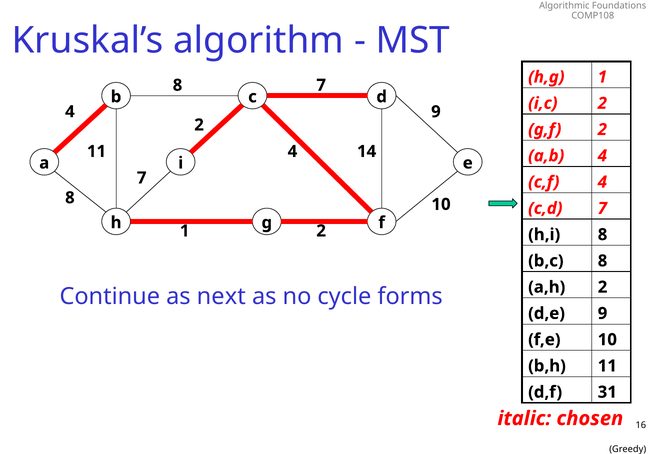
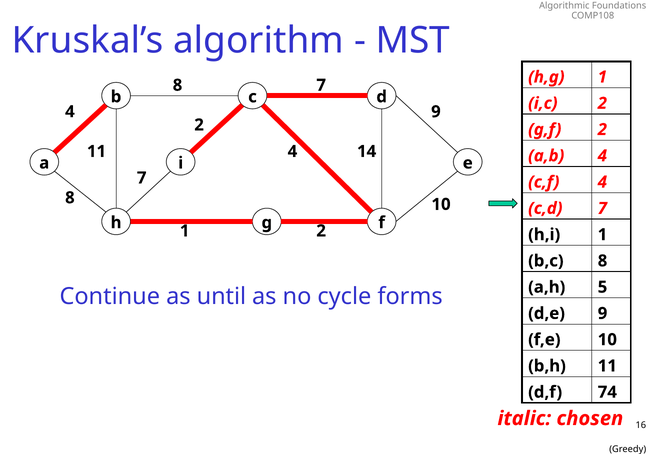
h,i 8: 8 -> 1
a,h 2: 2 -> 5
next: next -> until
31: 31 -> 74
